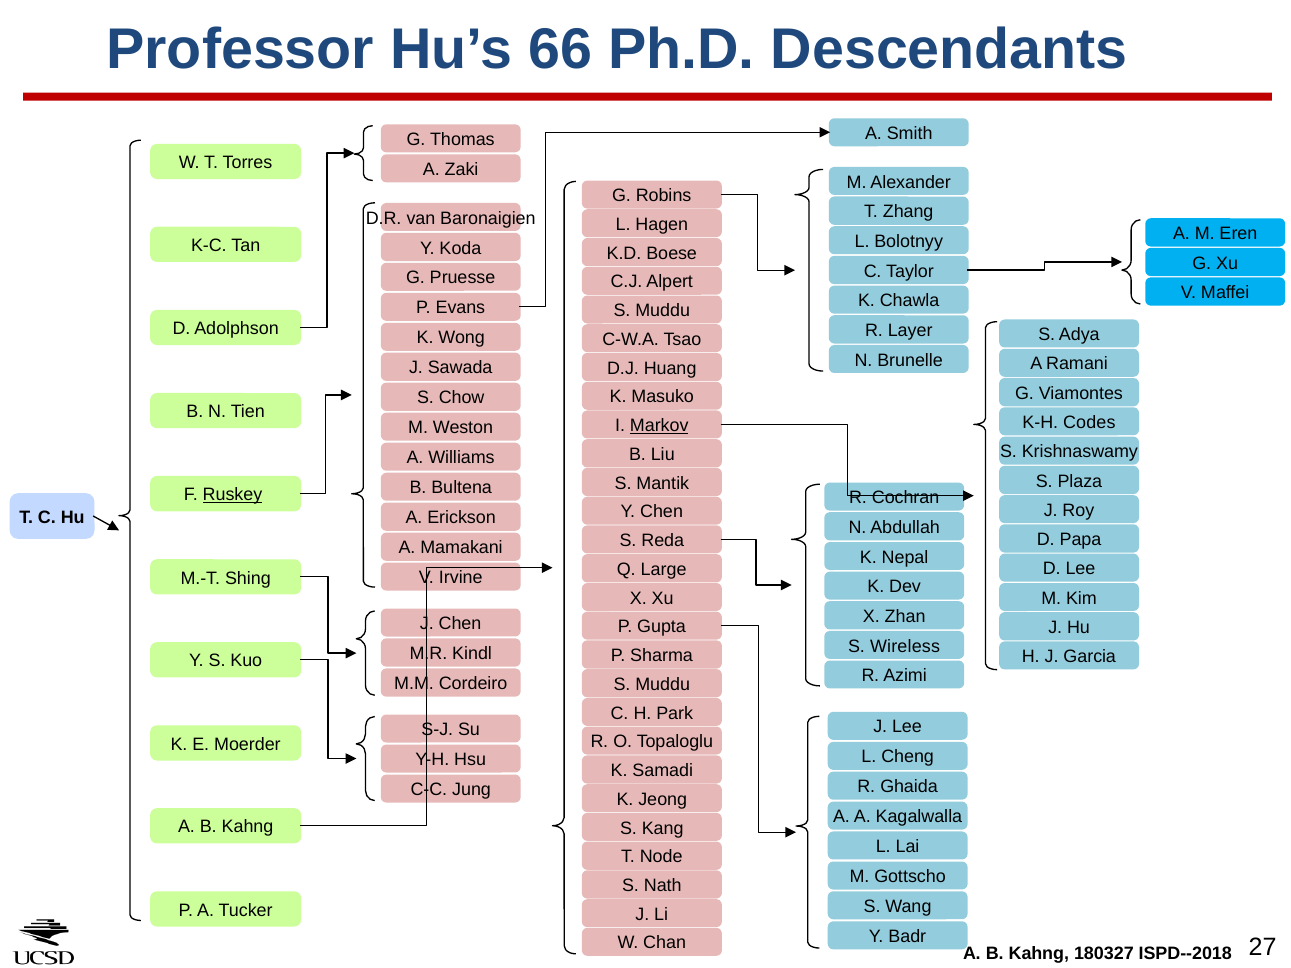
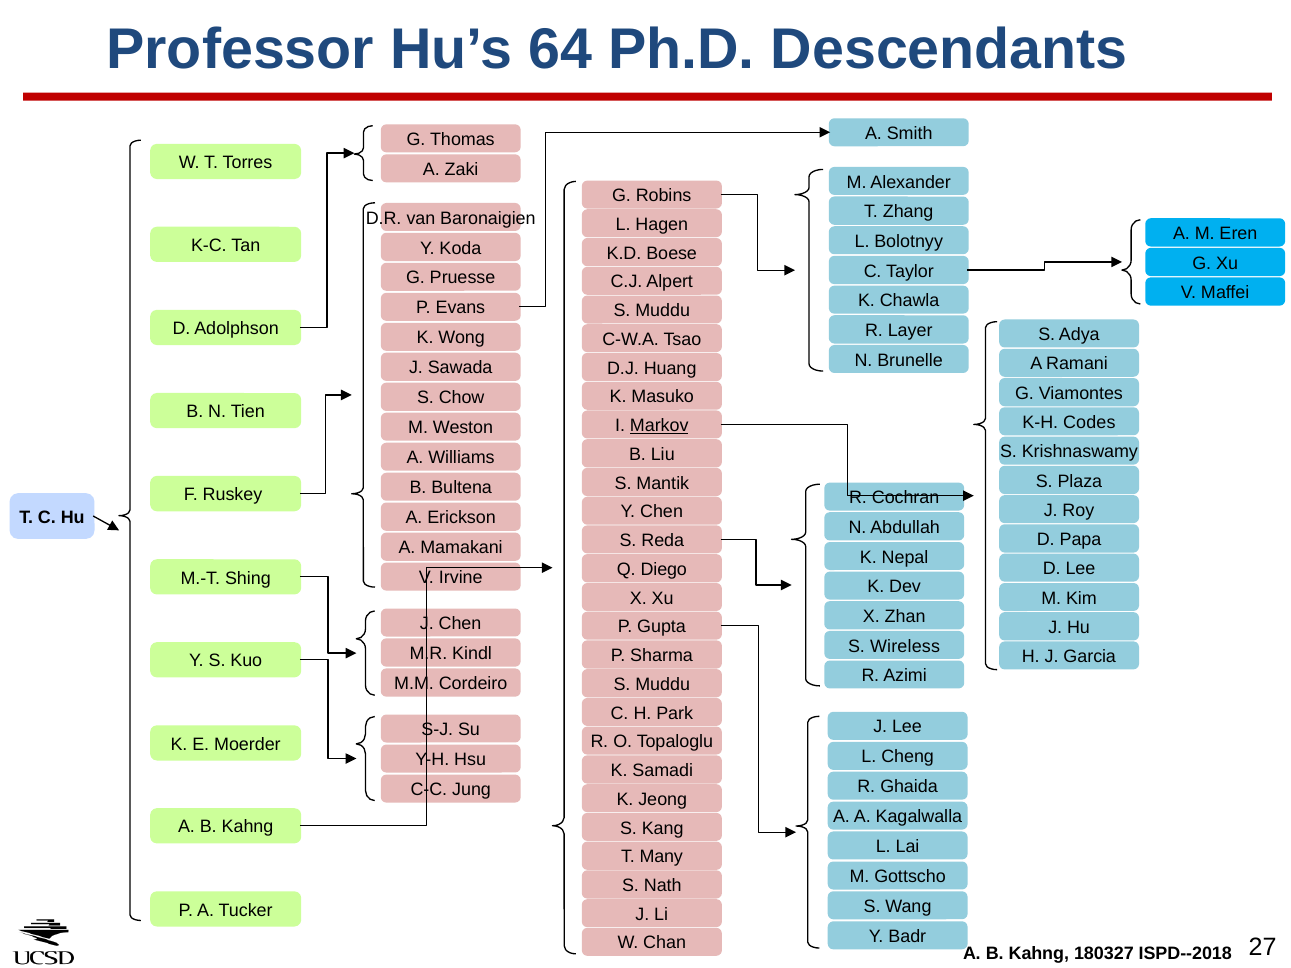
66: 66 -> 64
Ruskey underline: present -> none
Large: Large -> Diego
Node: Node -> Many
